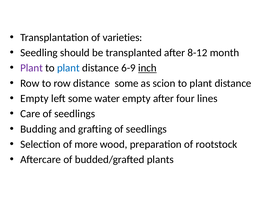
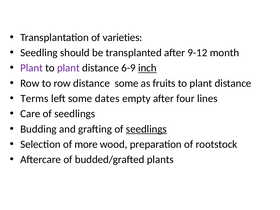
8-12: 8-12 -> 9-12
plant at (68, 68) colour: blue -> purple
scion: scion -> fruits
Empty at (34, 99): Empty -> Terms
water: water -> dates
seedlings at (146, 129) underline: none -> present
